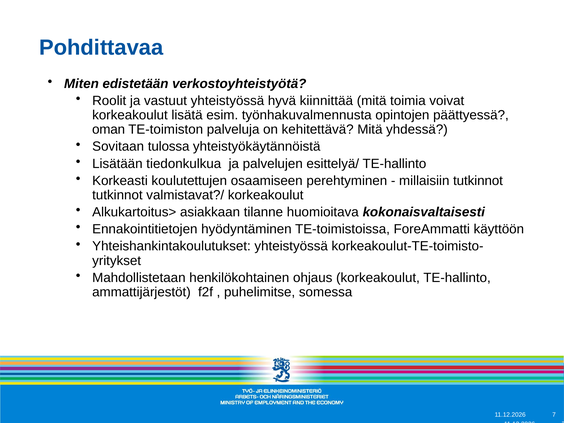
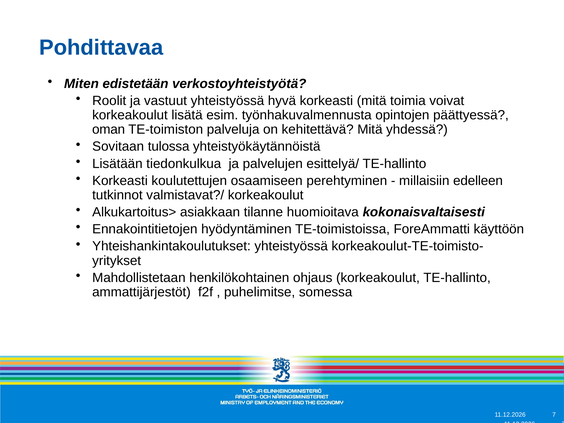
hyvä kiinnittää: kiinnittää -> korkeasti
millaisiin tutkinnot: tutkinnot -> edelleen
